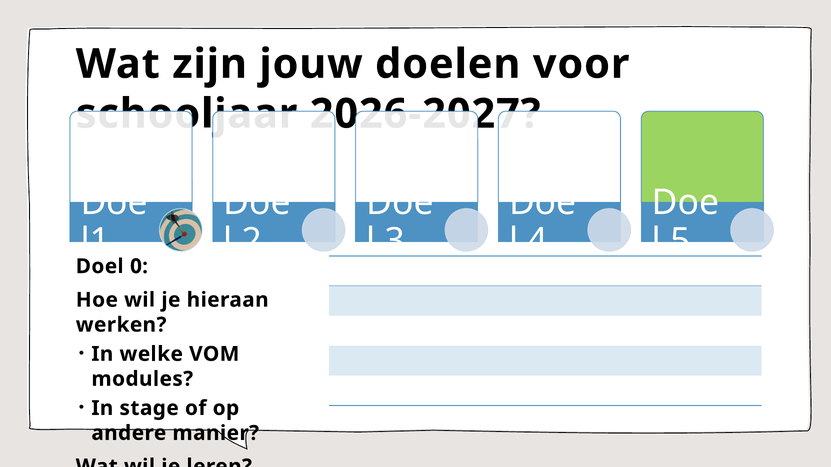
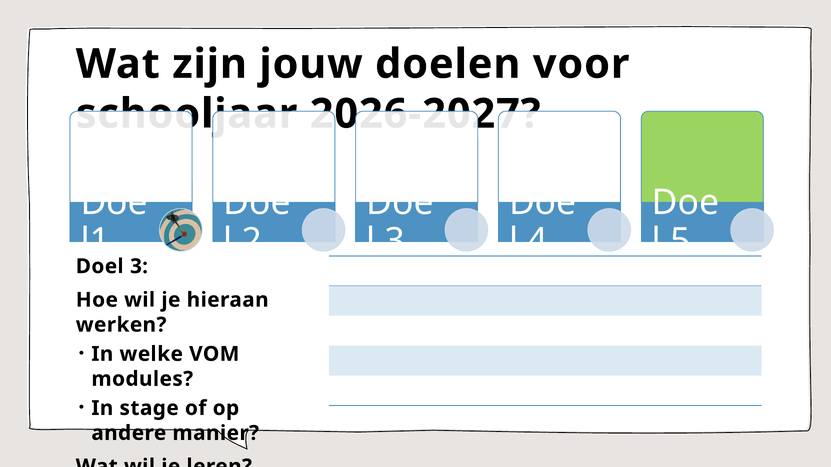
Doel 0: 0 -> 3
